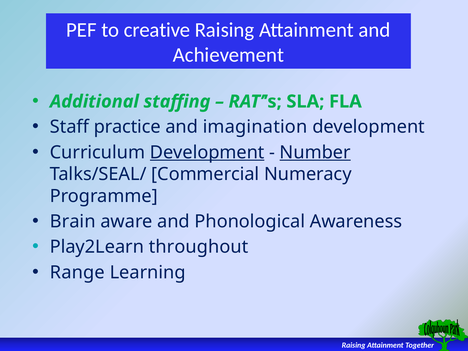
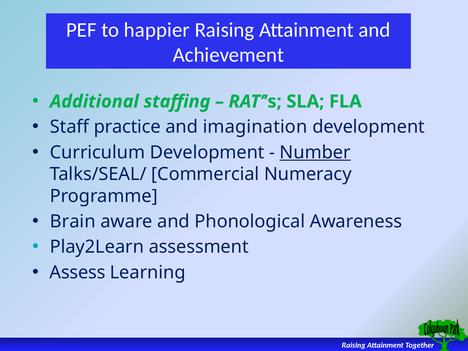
creative: creative -> happier
Development at (207, 152) underline: present -> none
throughout: throughout -> assessment
Range: Range -> Assess
